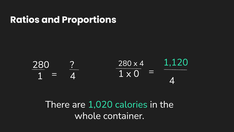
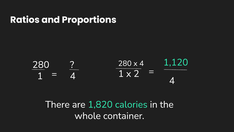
0: 0 -> 2
1,020: 1,020 -> 1,820
